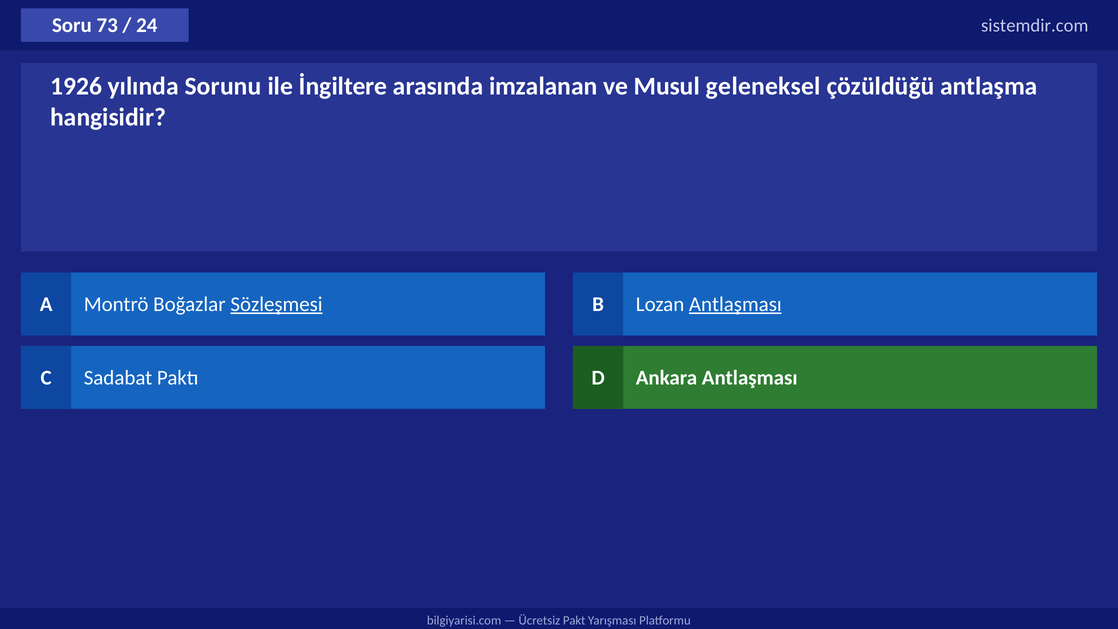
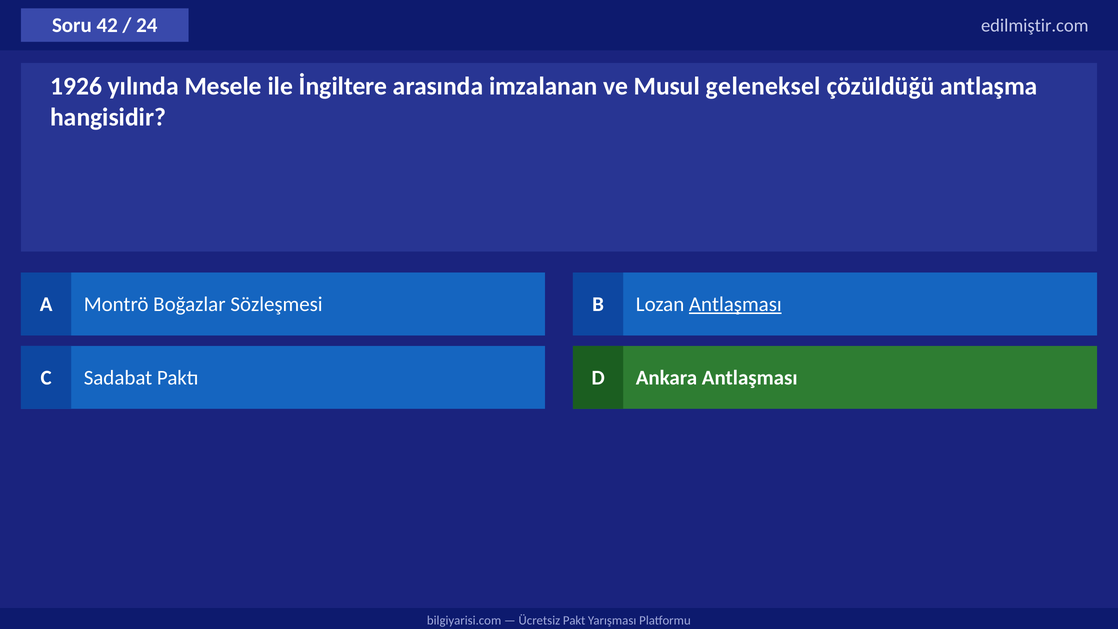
73: 73 -> 42
sistemdir.com: sistemdir.com -> edilmiştir.com
Sorunu: Sorunu -> Mesele
Sözleşmesi underline: present -> none
